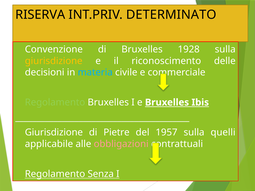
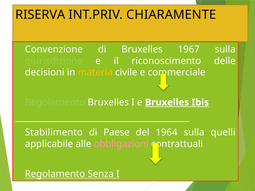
DETERMINATO: DETERMINATO -> CHIARAMENTE
1928: 1928 -> 1967
giurisdizione at (54, 61) colour: yellow -> light green
materia colour: light blue -> yellow
Giurisdizione at (54, 133): Giurisdizione -> Stabilimento
Pietre: Pietre -> Paese
1957: 1957 -> 1964
